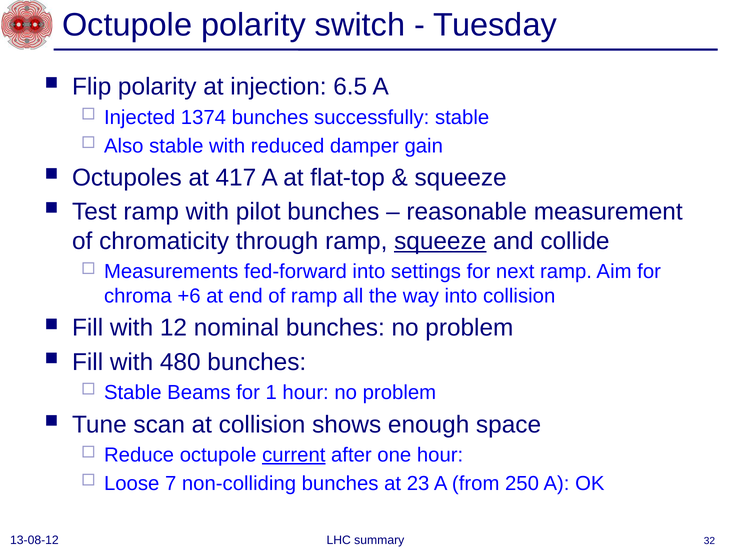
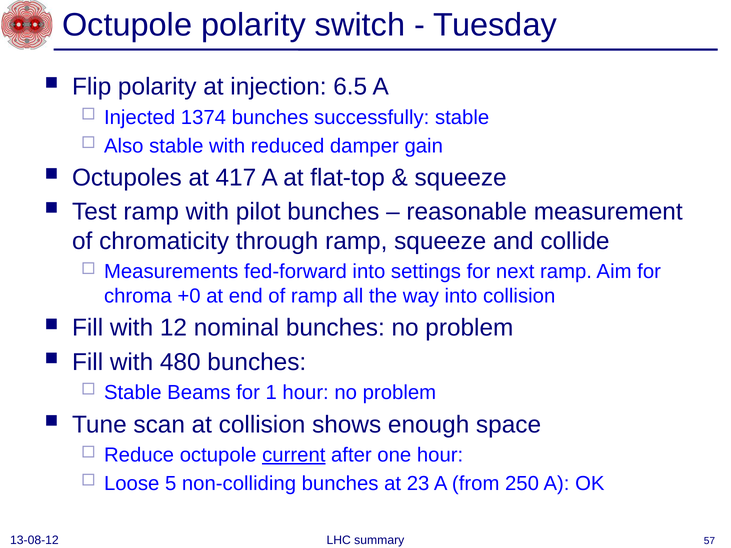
squeeze at (440, 241) underline: present -> none
+6: +6 -> +0
7: 7 -> 5
32: 32 -> 57
